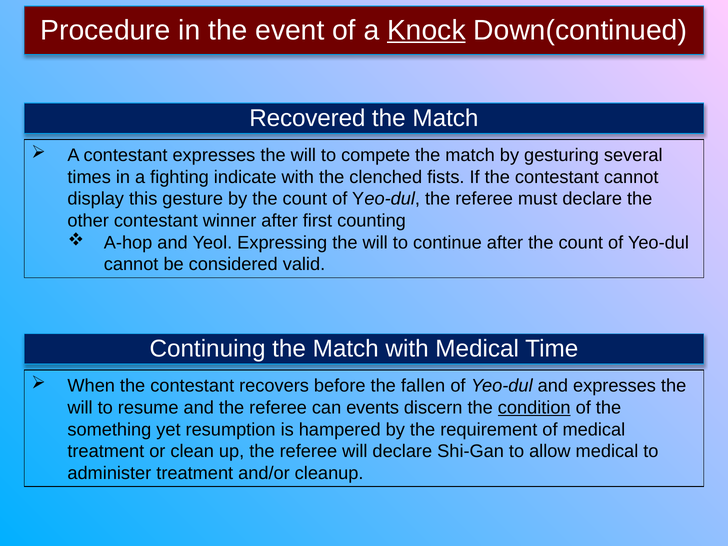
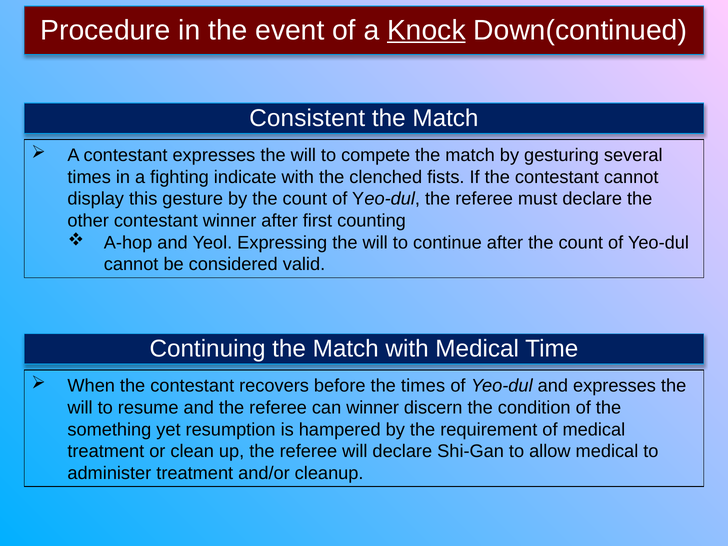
Recovered: Recovered -> Consistent
the fallen: fallen -> times
can events: events -> winner
condition underline: present -> none
